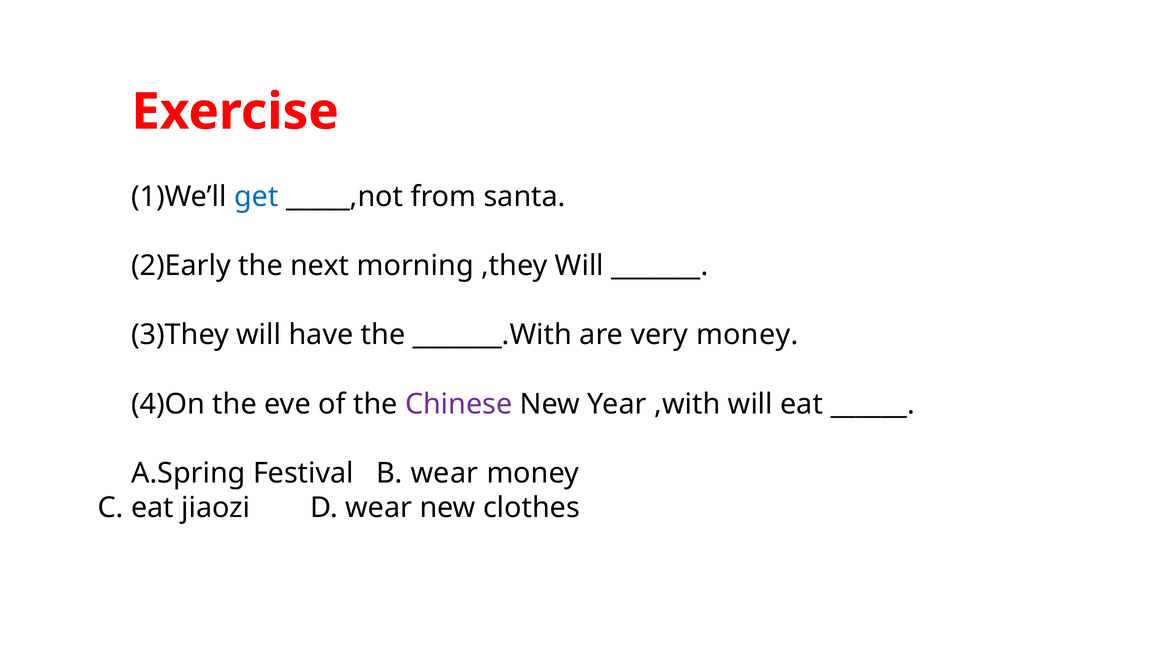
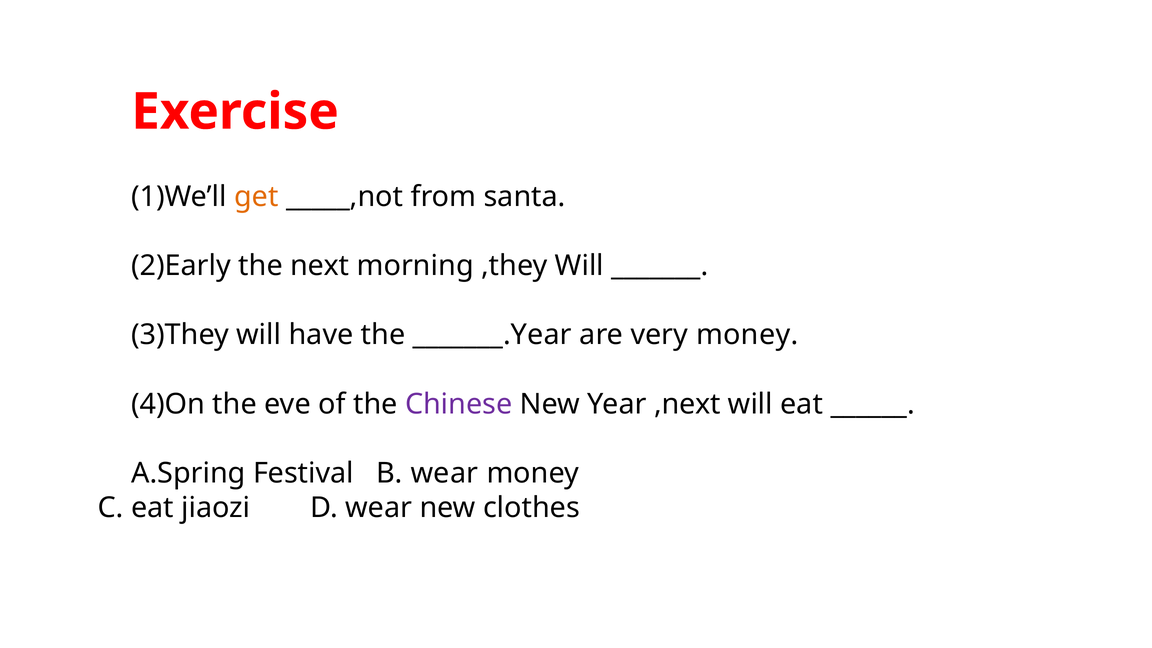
get colour: blue -> orange
_______.With: _______.With -> _______.Year
,with: ,with -> ,next
